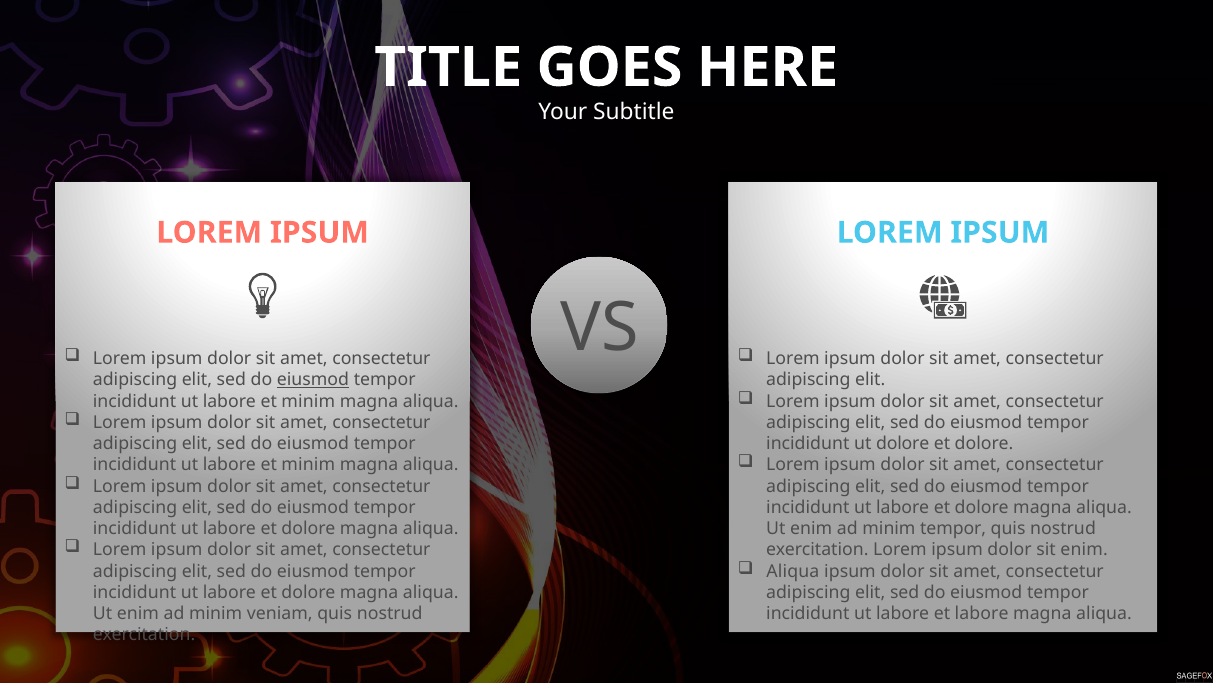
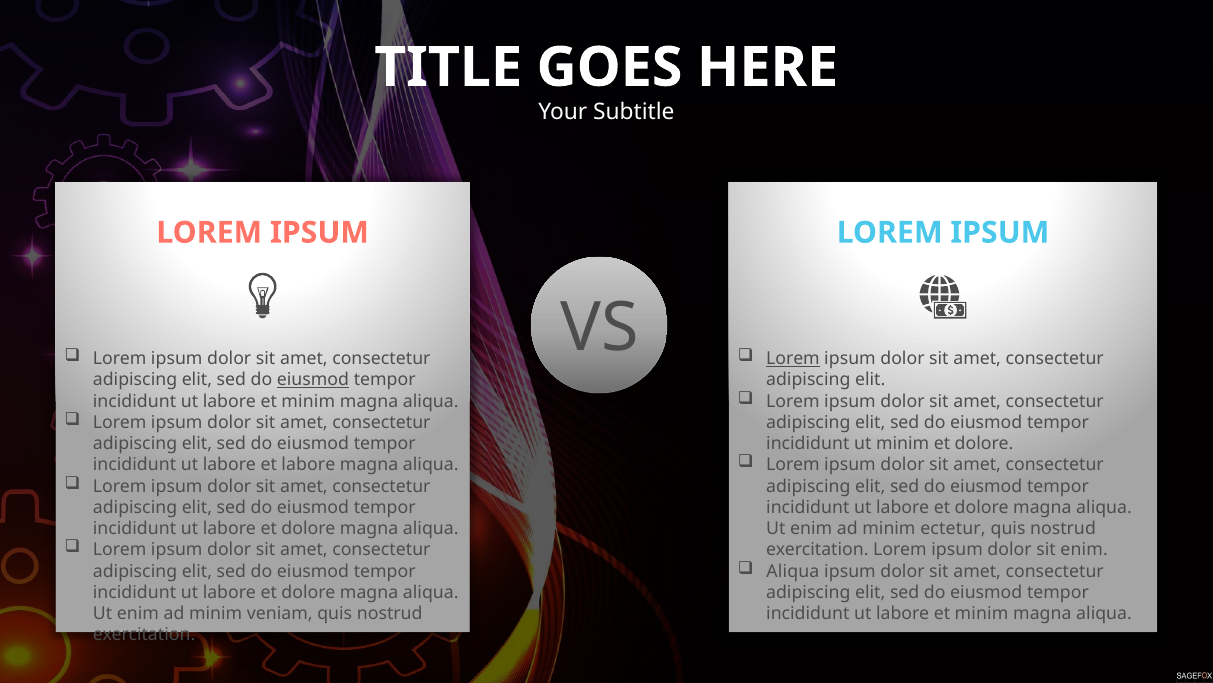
Lorem at (793, 358) underline: none -> present
ut dolore: dolore -> minim
minim at (308, 465): minim -> labore
minim tempor: tempor -> ectetur
labore at (982, 613): labore -> minim
